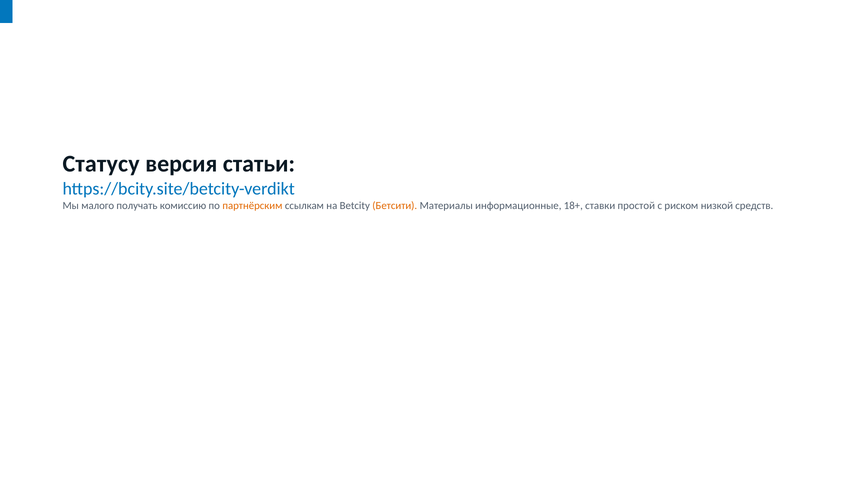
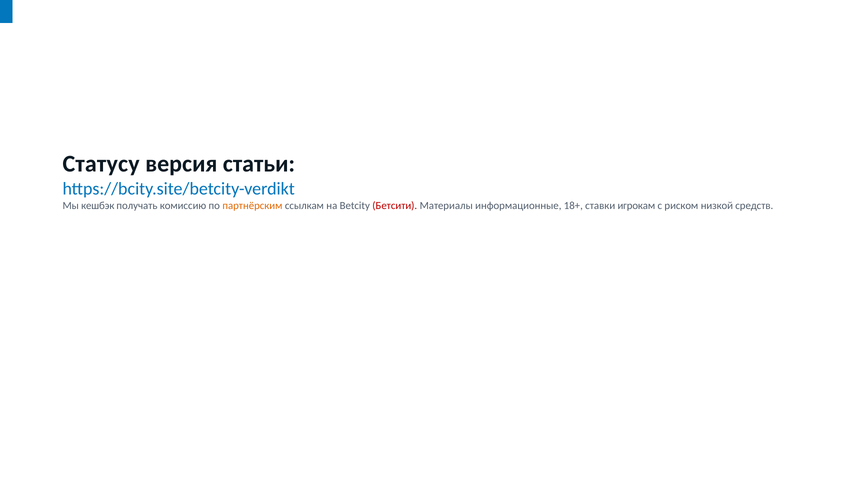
малого: малого -> кешбэк
Бетсити colour: orange -> red
простой: простой -> игрокам
